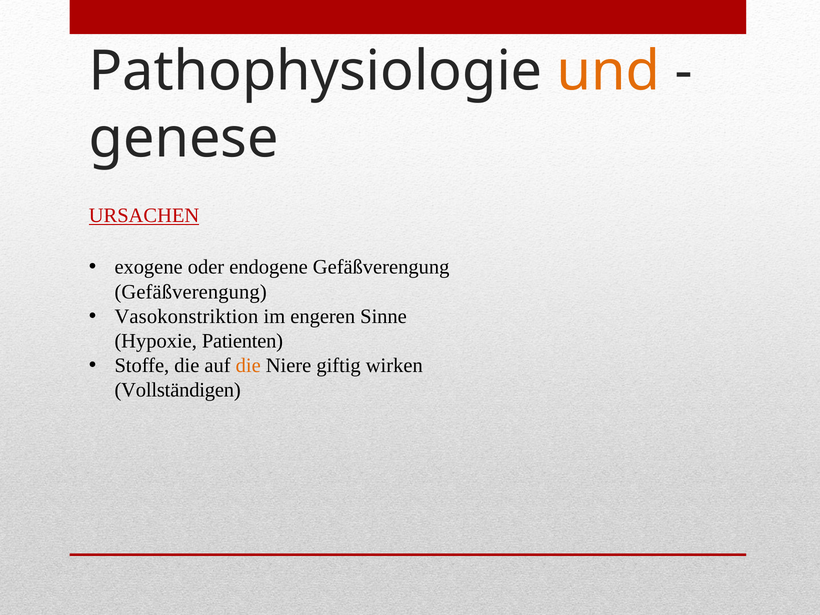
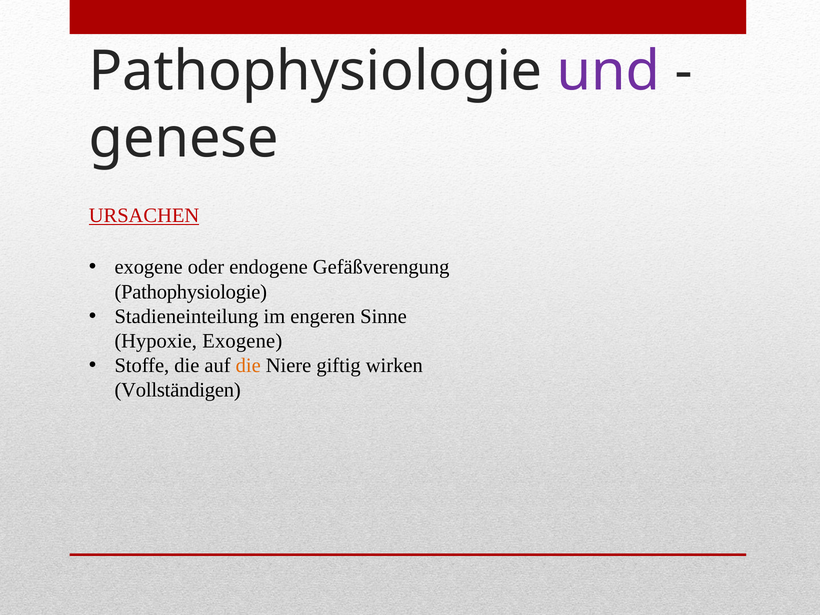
und colour: orange -> purple
Gefäßverengung at (191, 292): Gefäßverengung -> Pathophysiologie
Vasokonstriktion: Vasokonstriktion -> Stadieneinteilung
Hypoxie Patienten: Patienten -> Exogene
